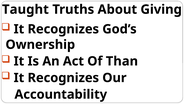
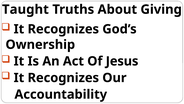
Than: Than -> Jesus
